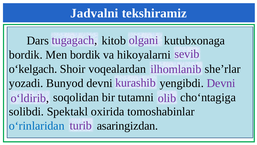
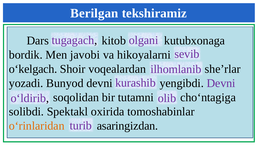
Jadvalni: Jadvalni -> Berilgan
Men bordik: bordik -> javobi
o‘rinlaridan colour: blue -> orange
